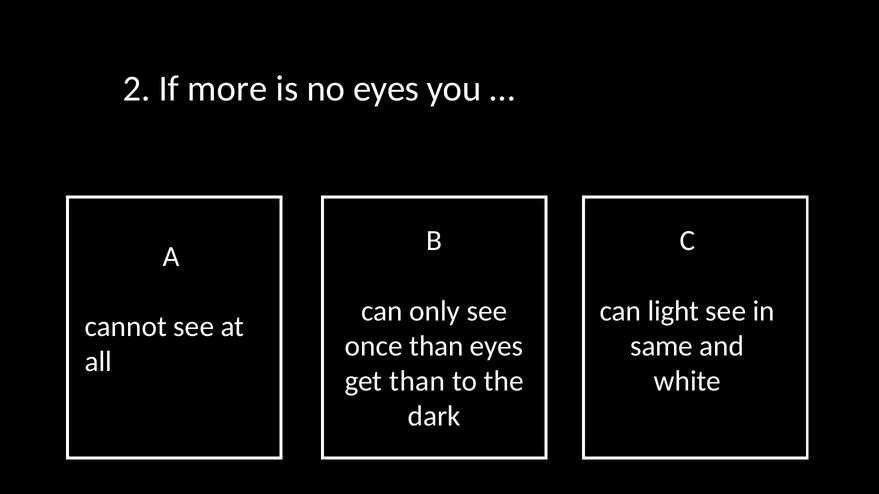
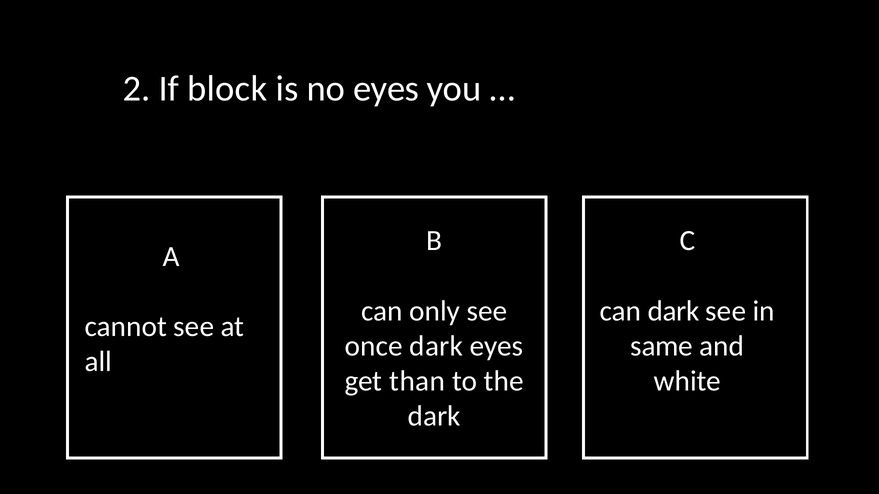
more: more -> block
can light: light -> dark
once than: than -> dark
